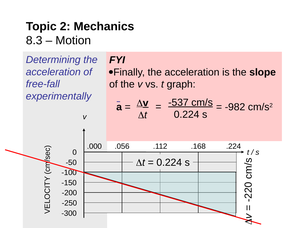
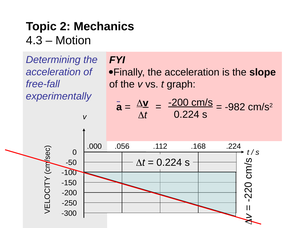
8.3: 8.3 -> 4.3
-537 at (178, 103): -537 -> -200
